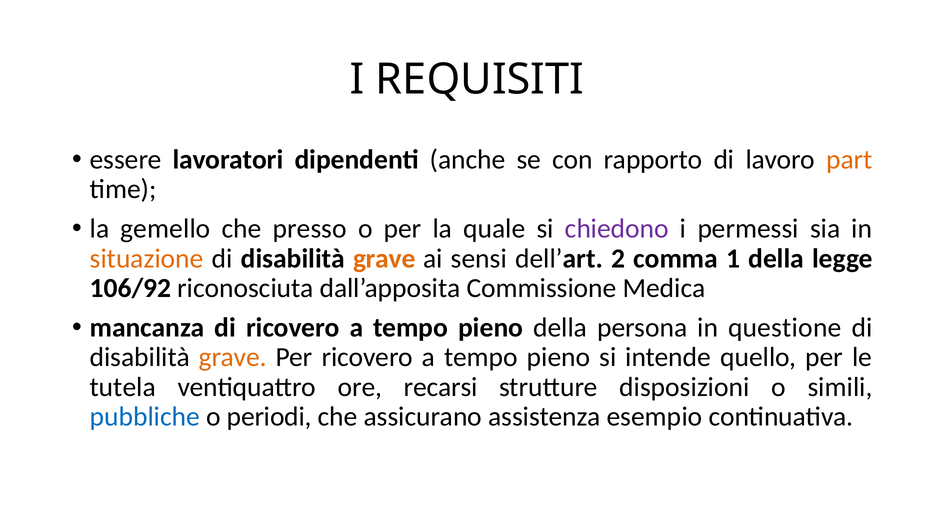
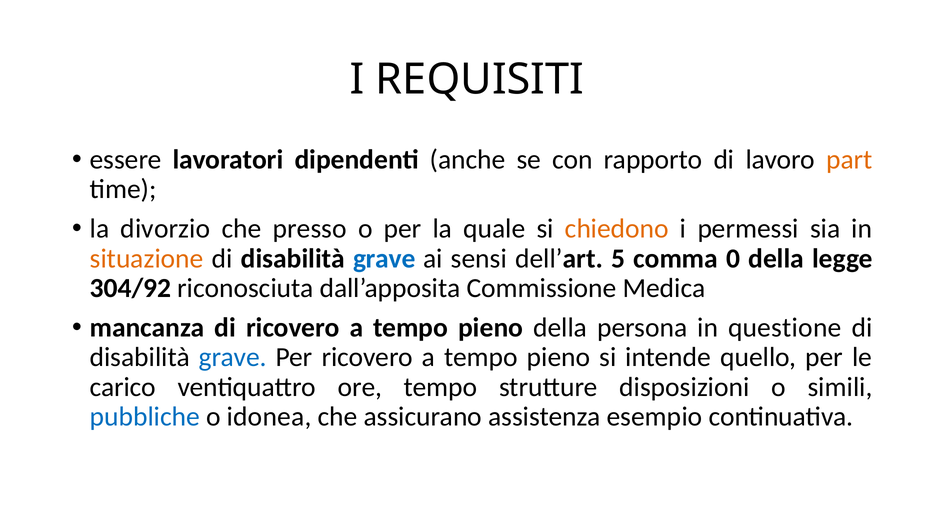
gemello: gemello -> divorzio
chiedono colour: purple -> orange
grave at (384, 259) colour: orange -> blue
2: 2 -> 5
1: 1 -> 0
106/92: 106/92 -> 304/92
grave at (233, 358) colour: orange -> blue
tutela: tutela -> carico
ore recarsi: recarsi -> tempo
periodi: periodi -> idonea
